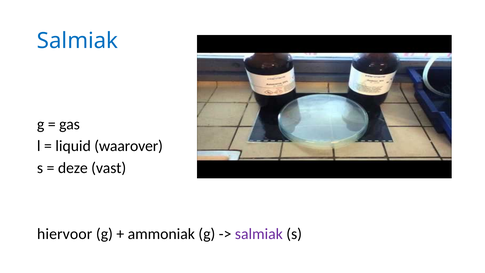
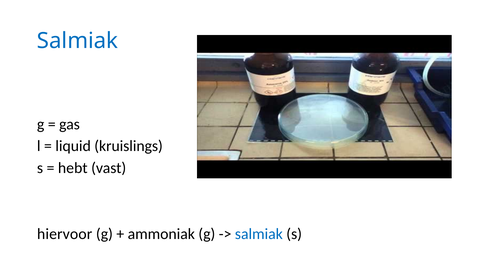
waarover: waarover -> kruislings
deze: deze -> hebt
salmiak at (259, 234) colour: purple -> blue
